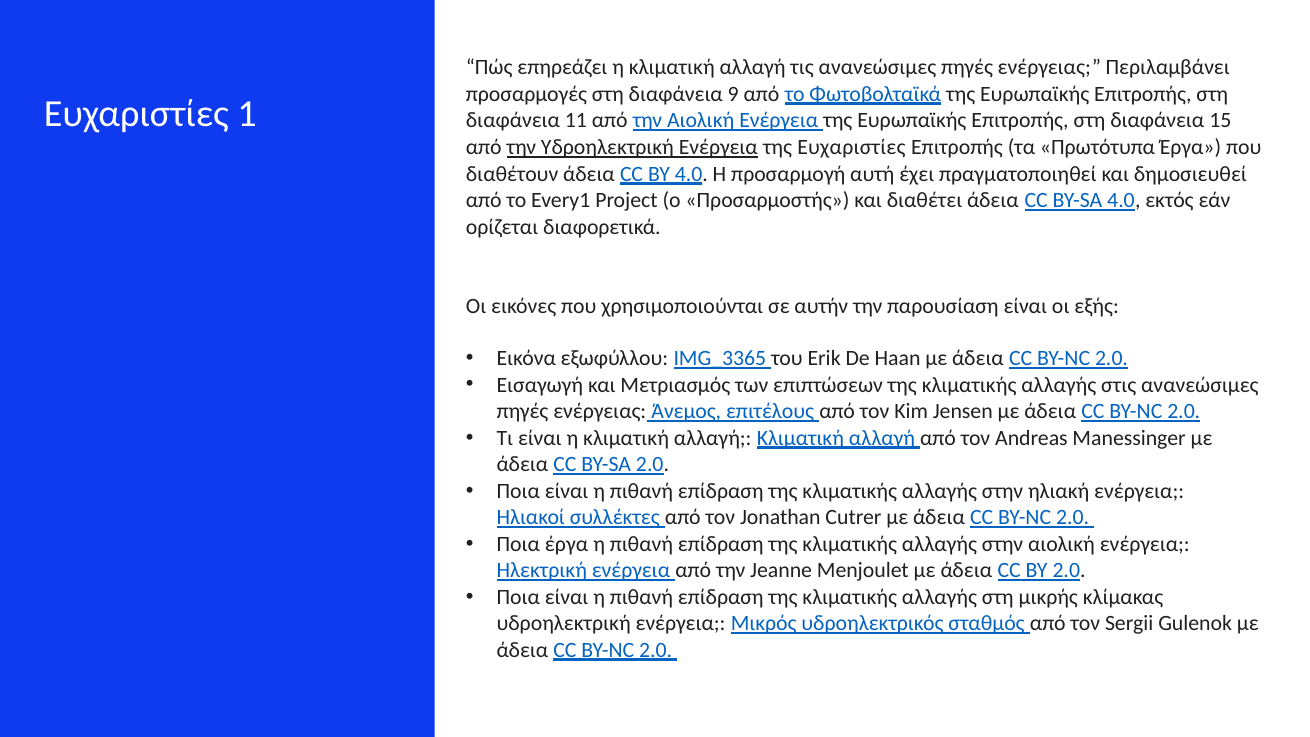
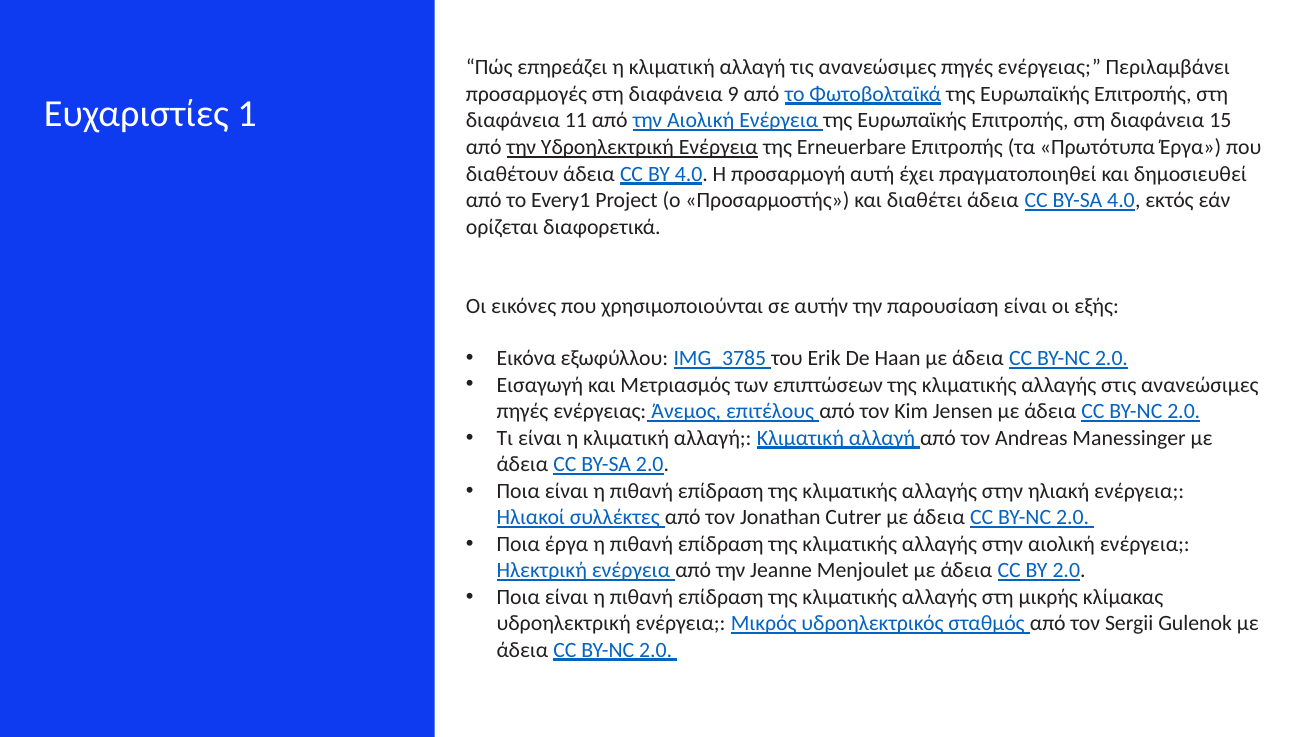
της Ευχαριστίες: Ευχαριστίες -> Erneuerbare
IMG_3365: IMG_3365 -> IMG_3785
